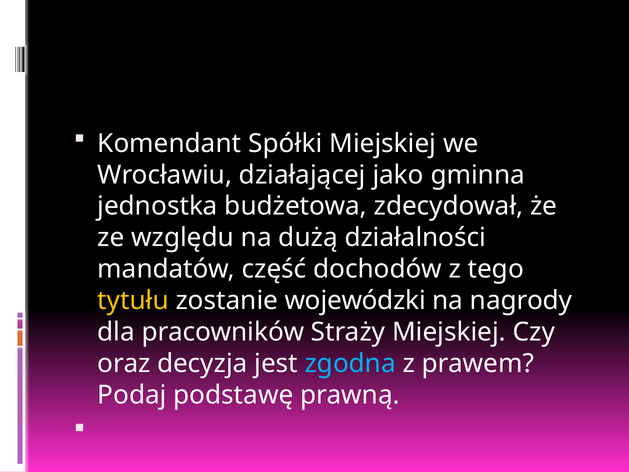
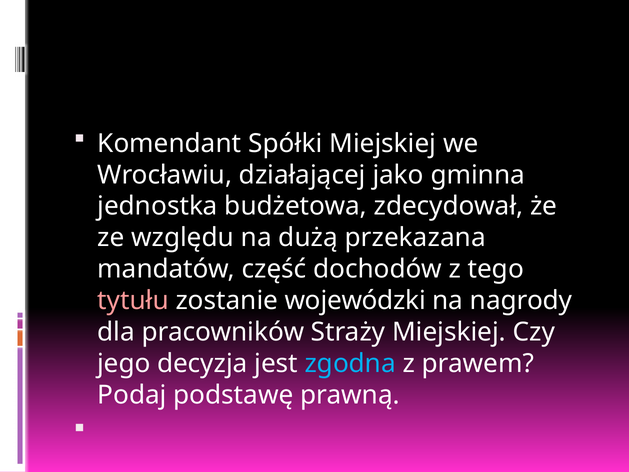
działalności: działalności -> przekazana
tytułu colour: yellow -> pink
oraz: oraz -> jego
